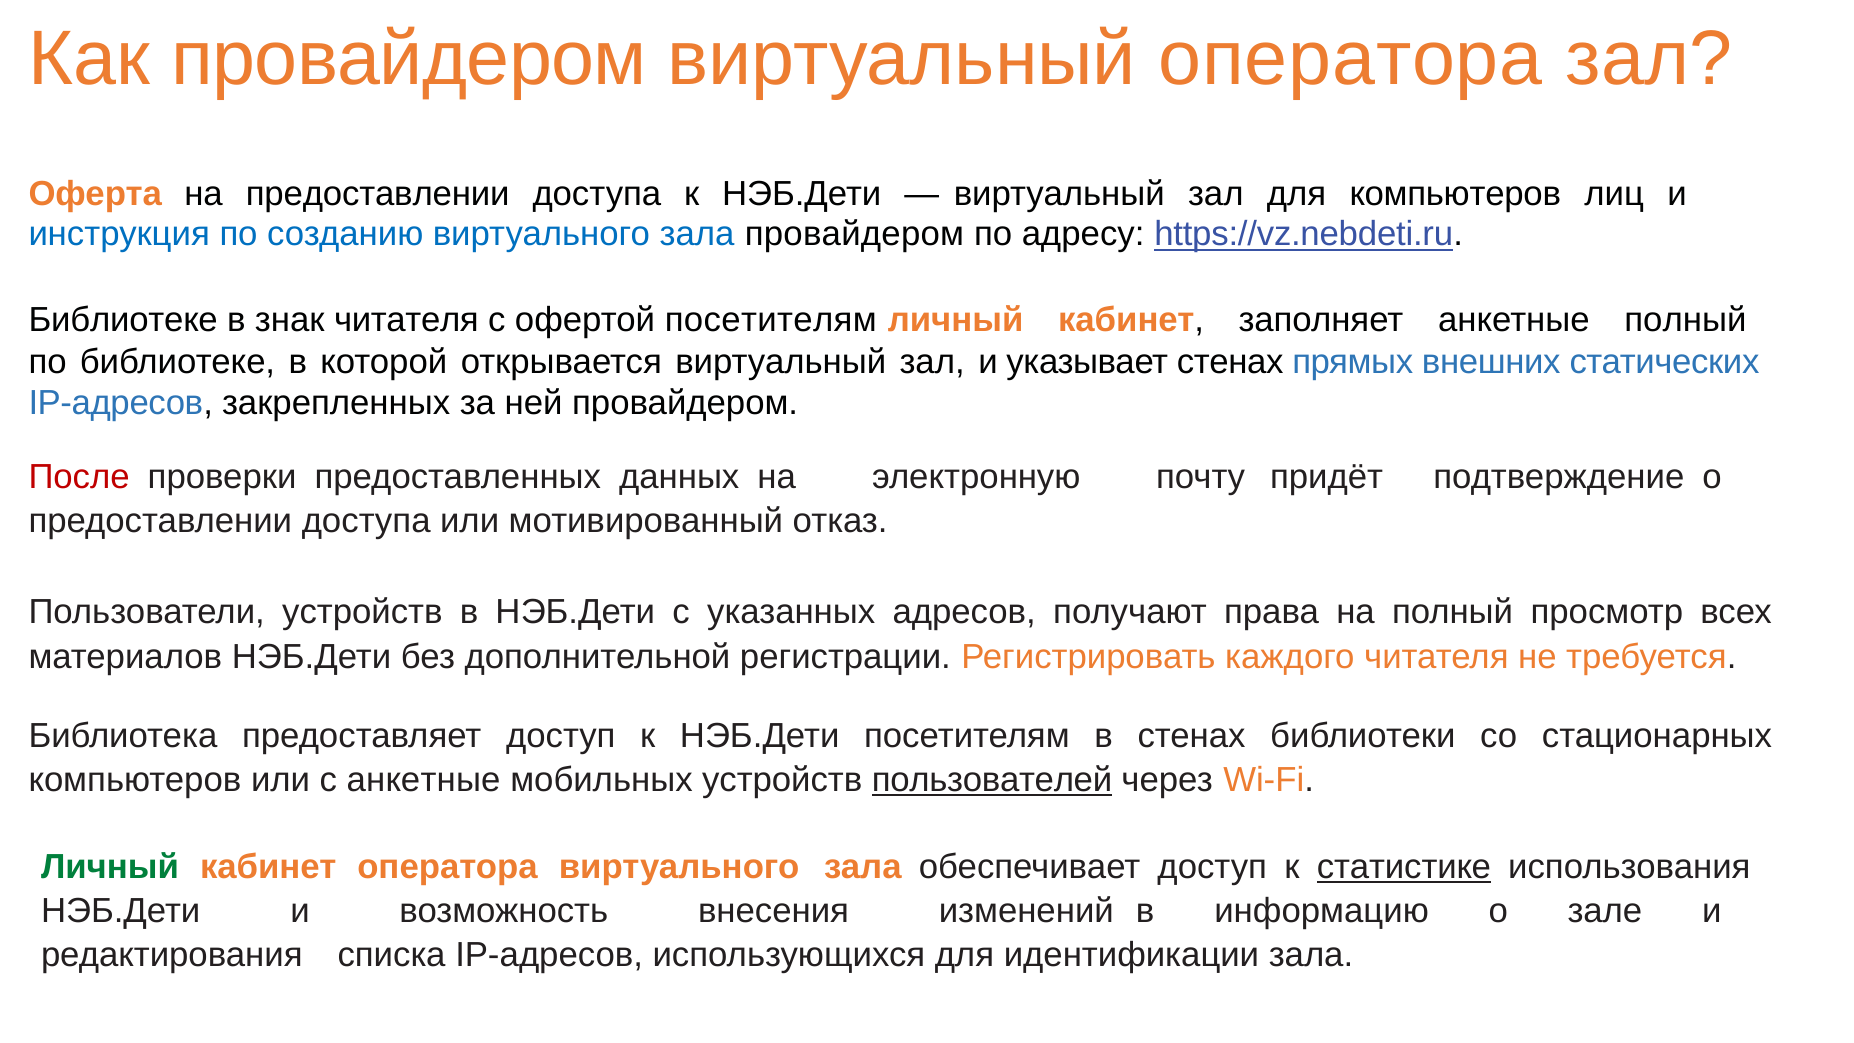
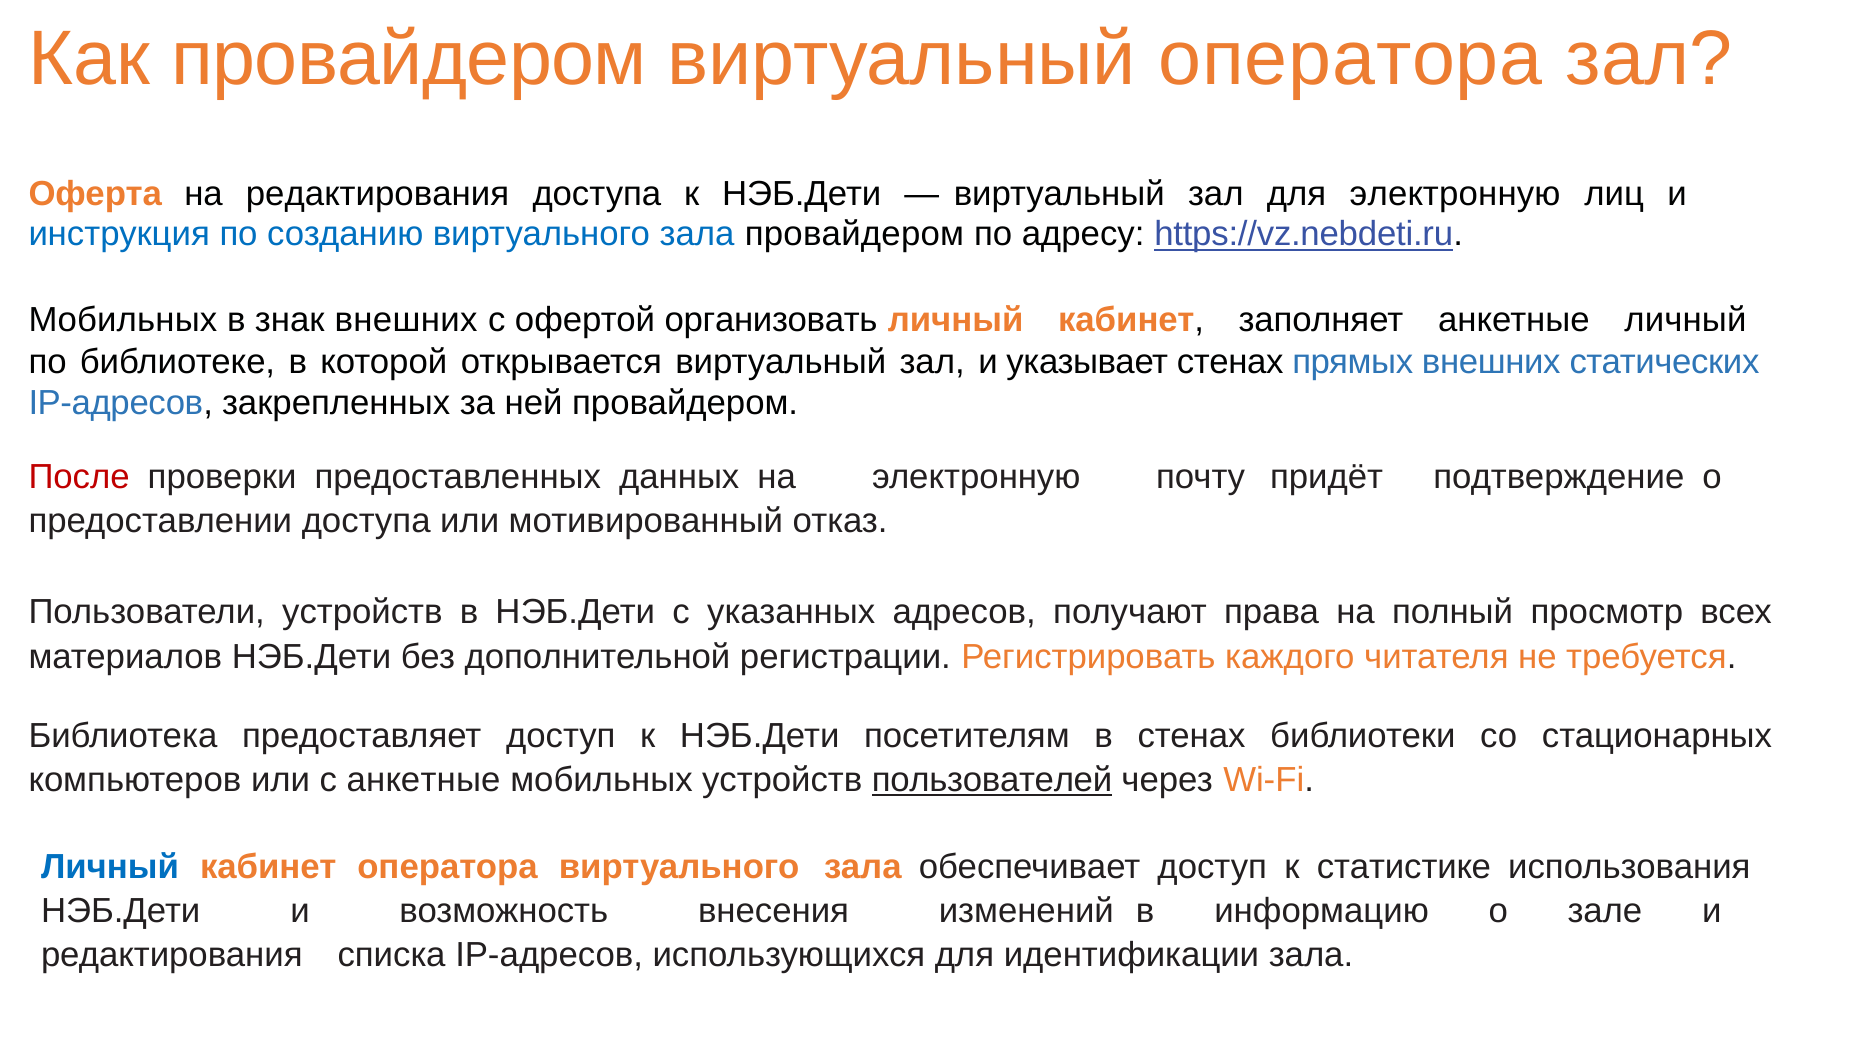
на предоставлении: предоставлении -> редактирования
для компьютеров: компьютеров -> электронную
Библиотеке at (123, 320): Библиотеке -> Мобильных
знак читателя: читателя -> внешних
офертой посетителям: посетителям -> организовать
анкетные полный: полный -> личный
Личный at (110, 867) colour: green -> blue
статистике underline: present -> none
